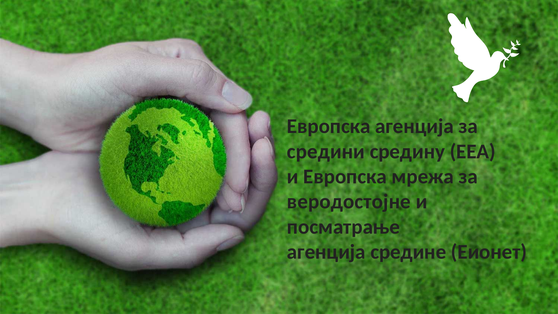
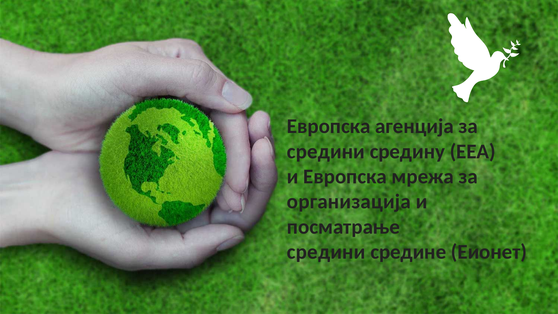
веродостојне: веродостојне -> организација
агенција at (326, 252): агенција -> средини
